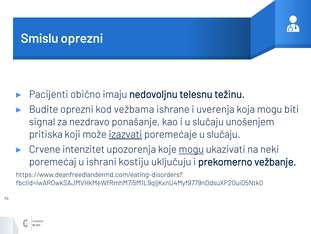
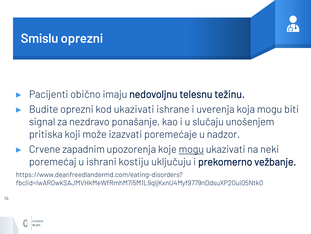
kod vežbama: vežbama -> ukazivati
izazvati underline: present -> none
poremećaje u slučaju: slučaju -> nadzor
intenzitet: intenzitet -> zapadnim
